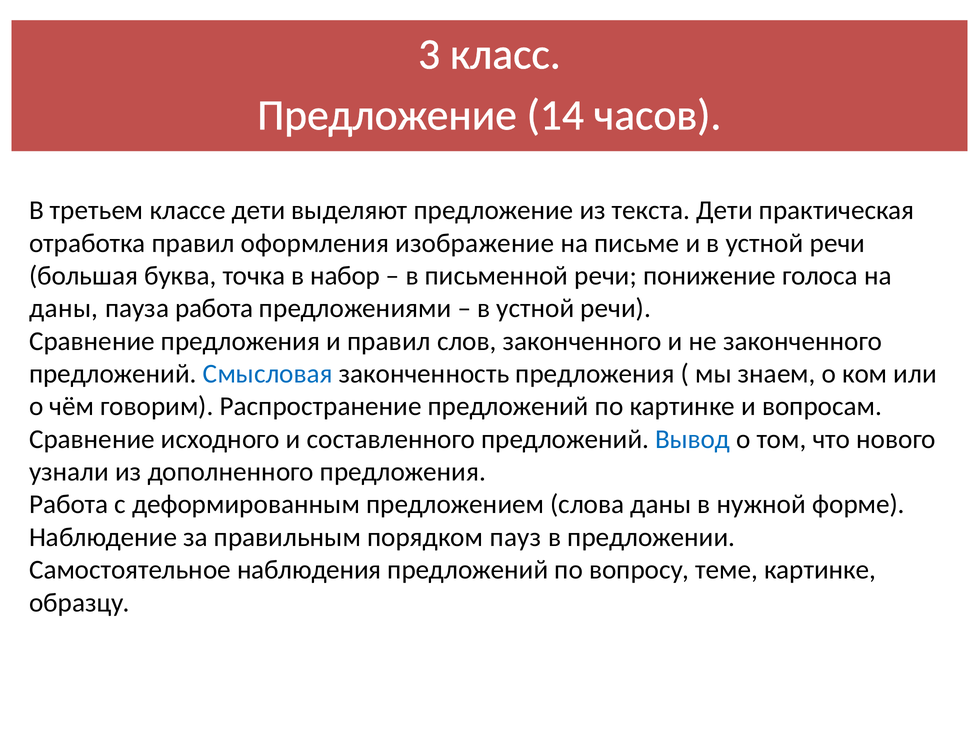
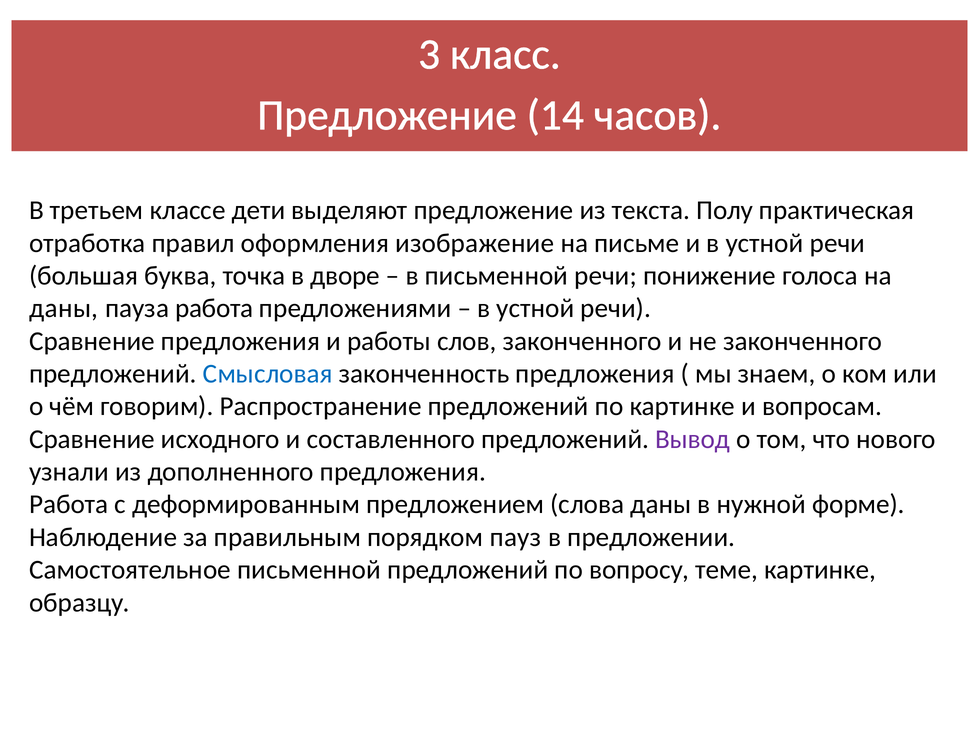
текста Дети: Дети -> Полу
набор: набор -> дворе
и правил: правил -> работы
Вывод colour: blue -> purple
Самостоятельное наблюдения: наблюдения -> письменной
